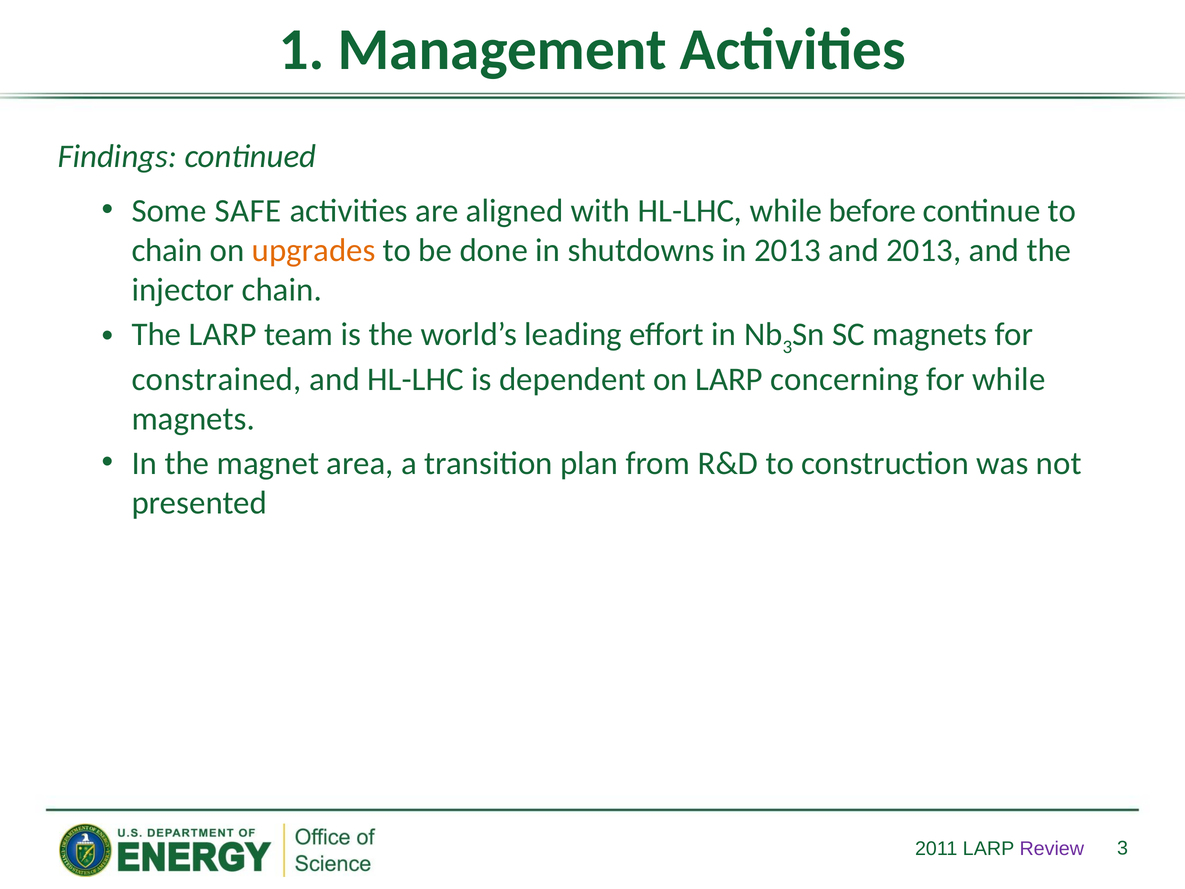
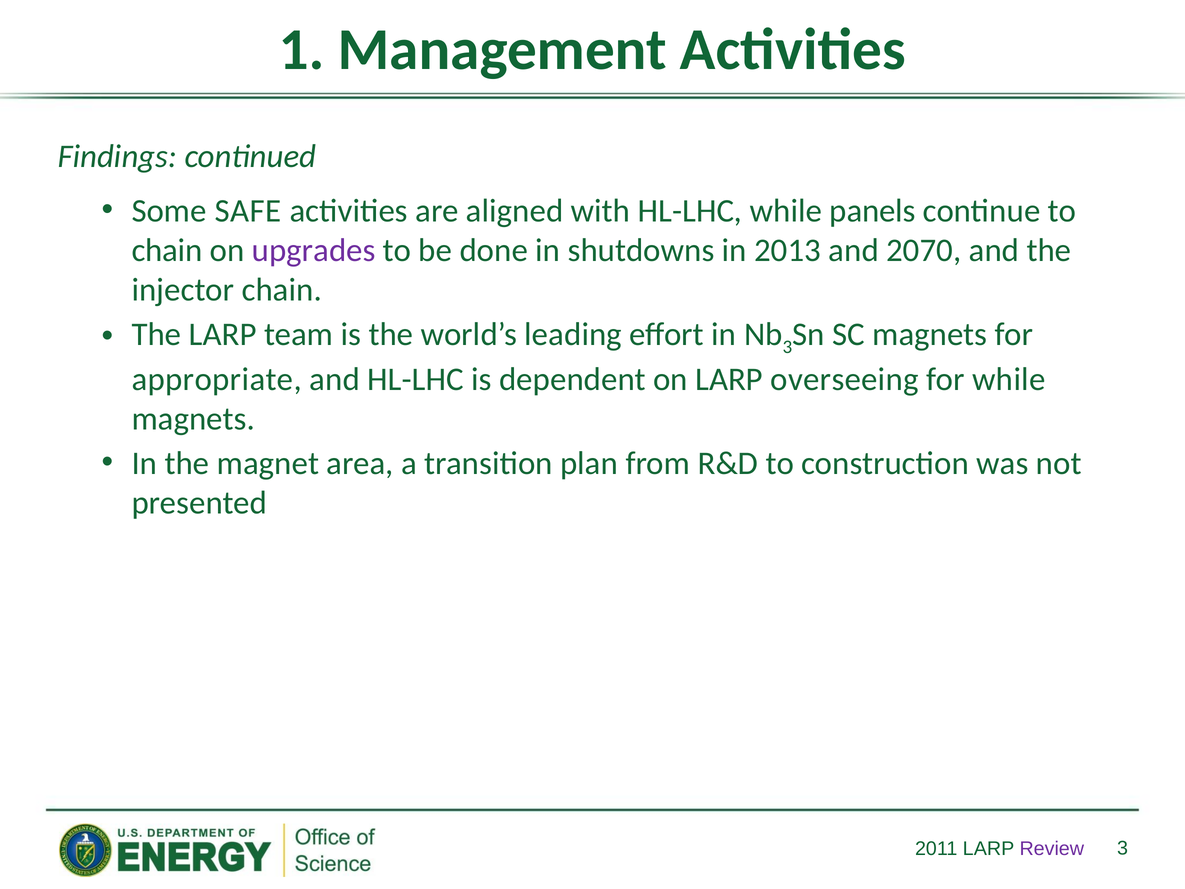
before: before -> panels
upgrades colour: orange -> purple
and 2013: 2013 -> 2070
constrained: constrained -> appropriate
concerning: concerning -> overseeing
